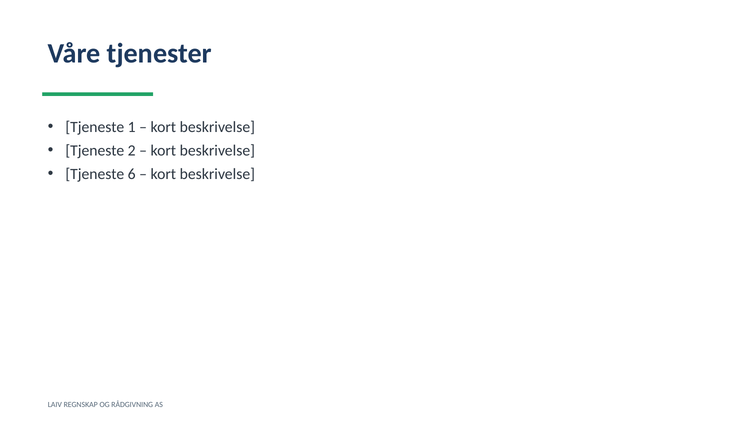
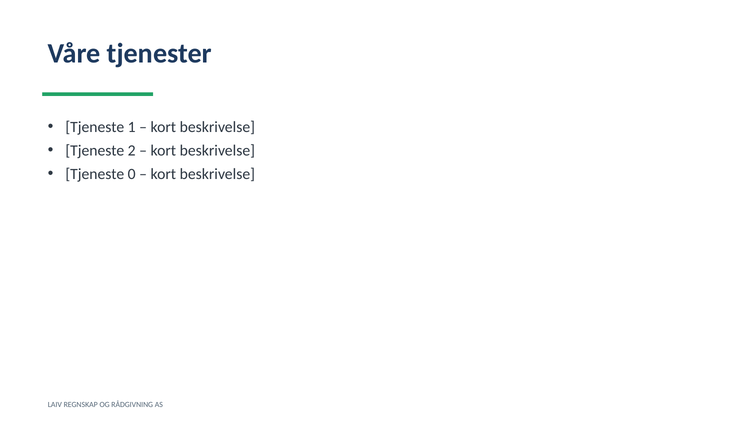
6: 6 -> 0
